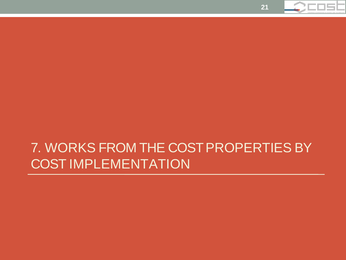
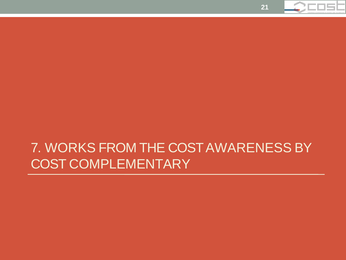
PROPERTIES: PROPERTIES -> AWARENESS
IMPLEMENTATION: IMPLEMENTATION -> COMPLEMENTARY
